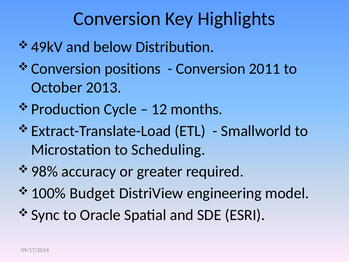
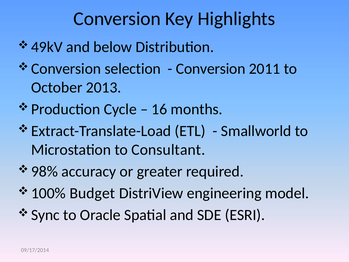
positions: positions -> selection
12: 12 -> 16
Scheduling: Scheduling -> Consultant
